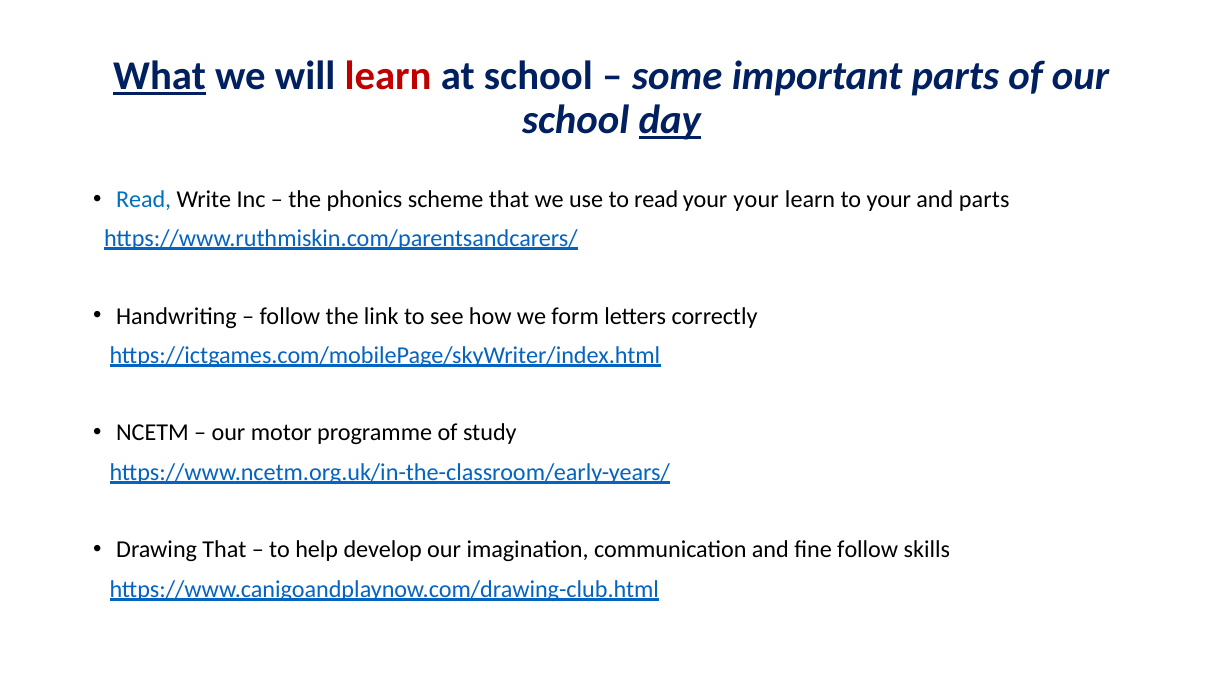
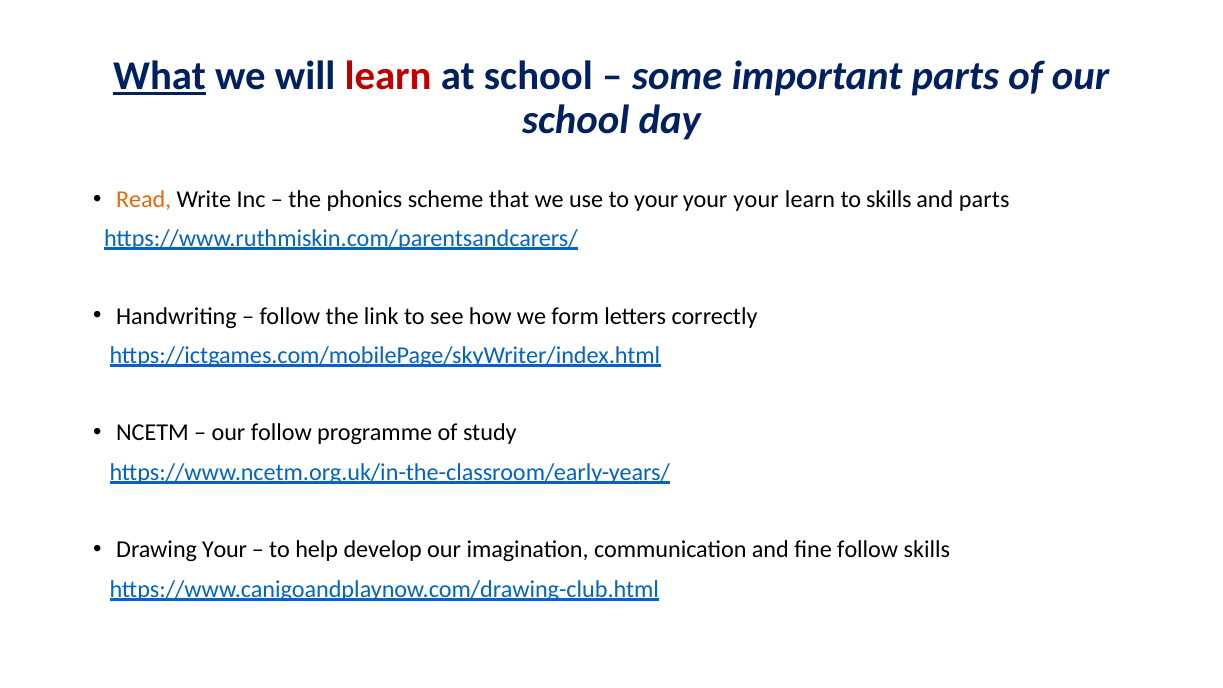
day underline: present -> none
Read at (144, 199) colour: blue -> orange
to read: read -> your
to your: your -> skills
our motor: motor -> follow
Drawing That: That -> Your
